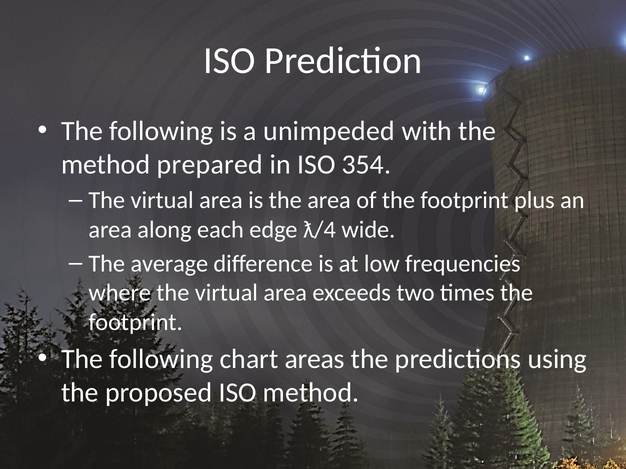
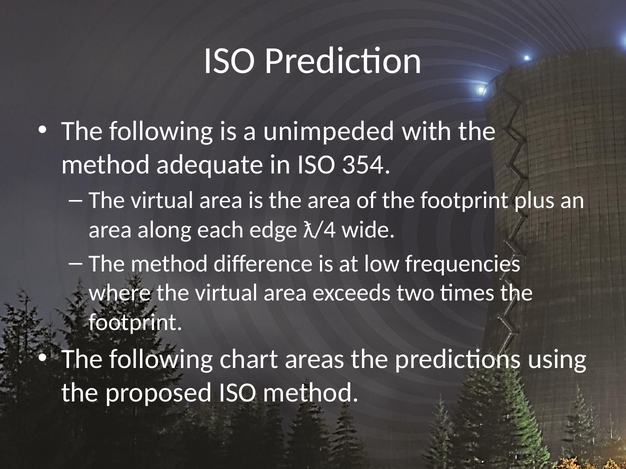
prepared: prepared -> adequate
average at (169, 264): average -> method
